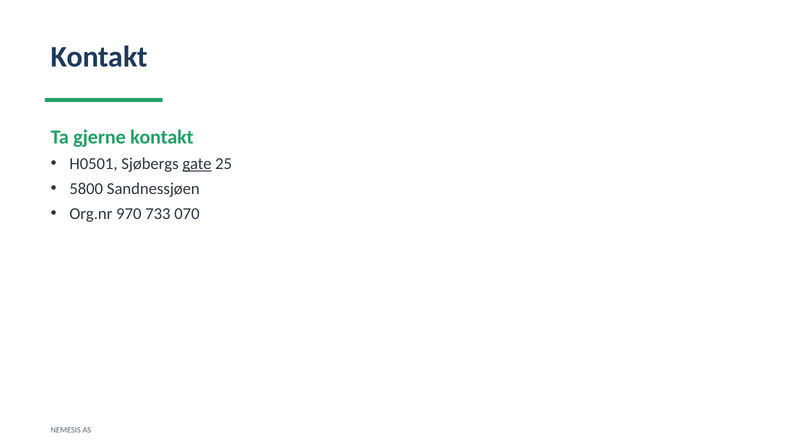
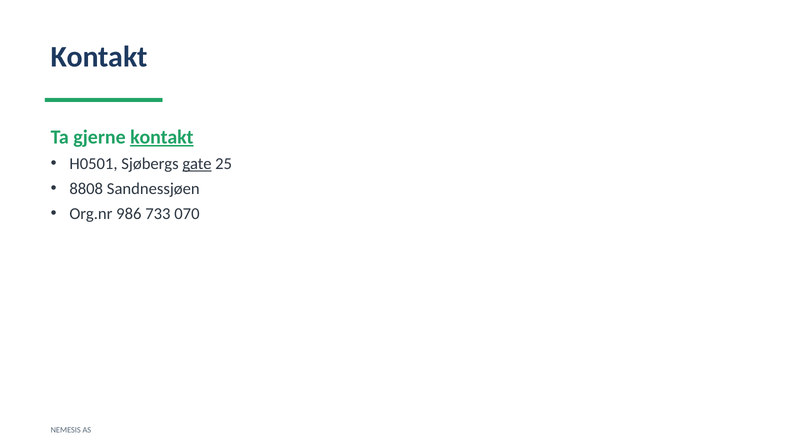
kontakt at (162, 137) underline: none -> present
5800: 5800 -> 8808
970: 970 -> 986
